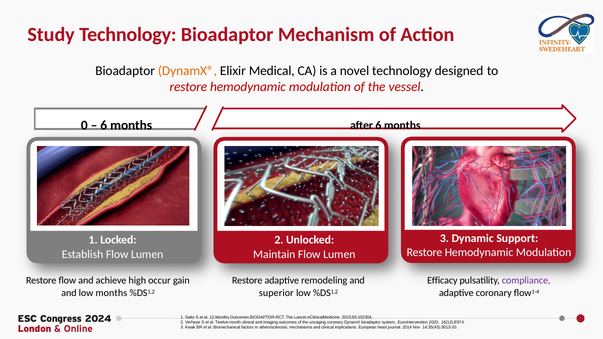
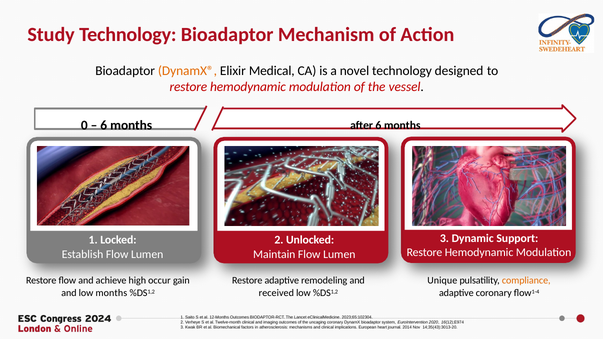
Efficacy: Efficacy -> Unique
compliance colour: purple -> orange
superior: superior -> received
